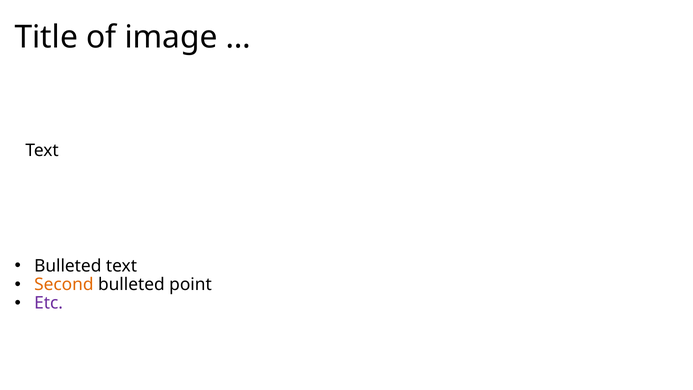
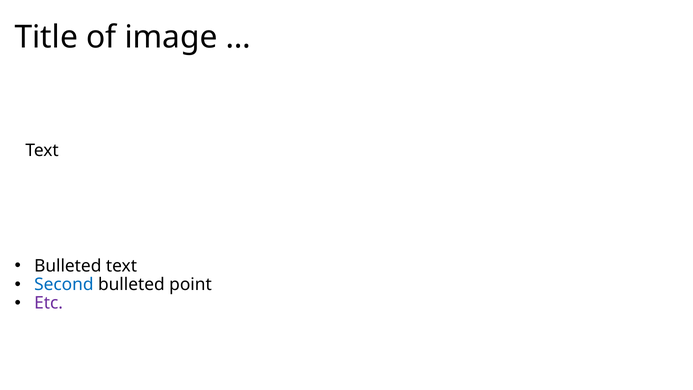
Second colour: orange -> blue
